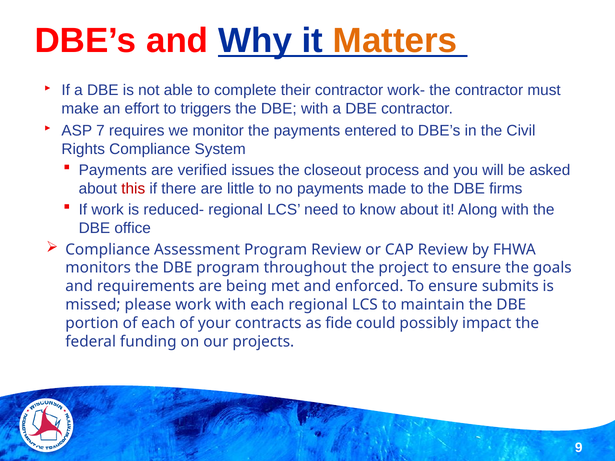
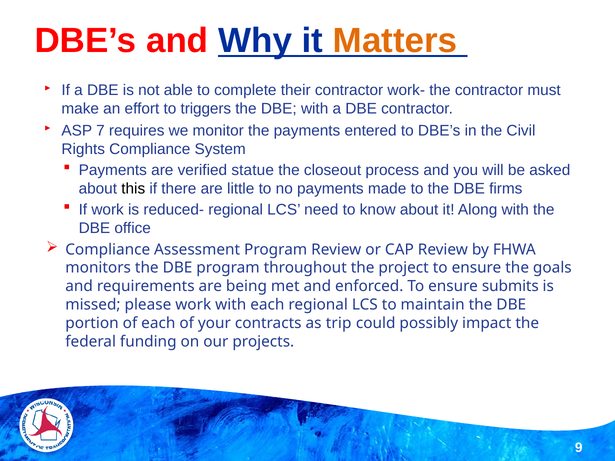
issues: issues -> statue
this colour: red -> black
fide: fide -> trip
